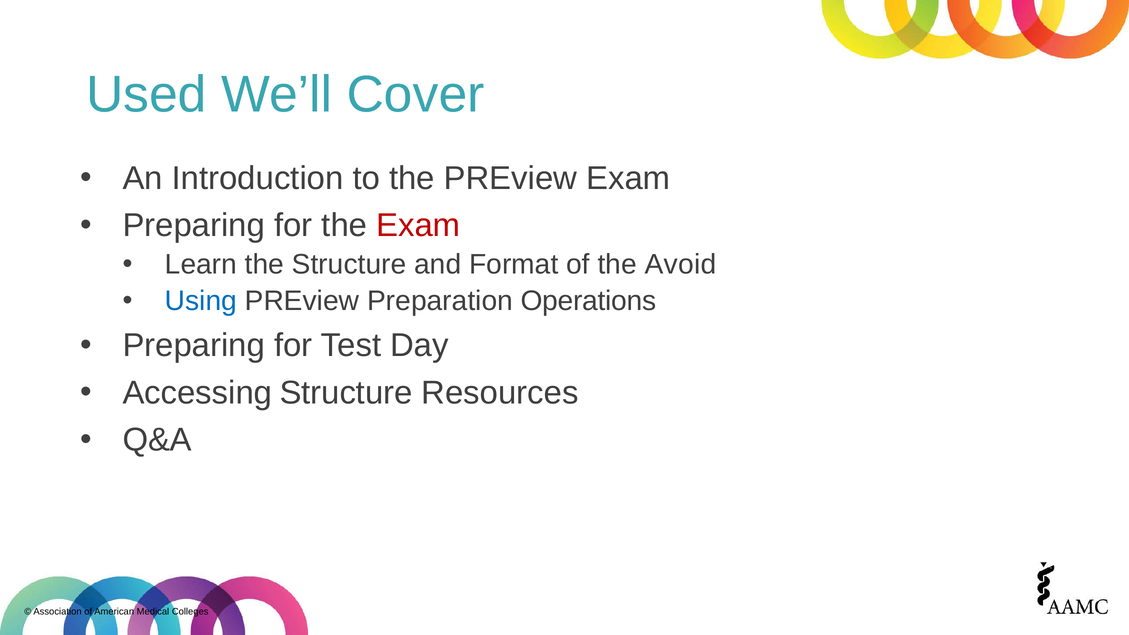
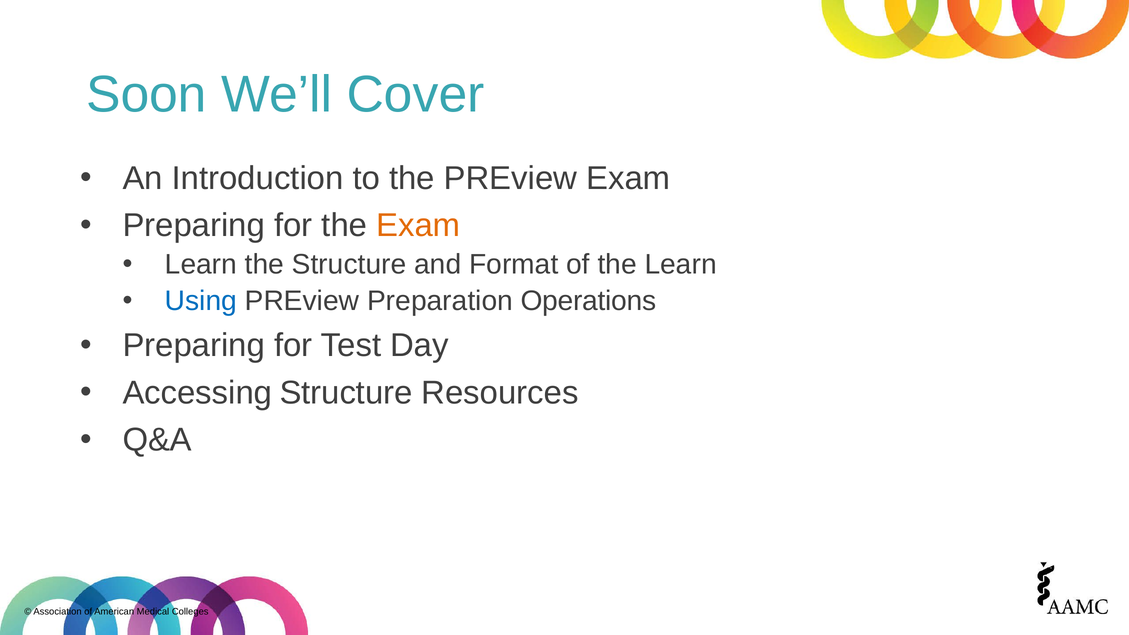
Used: Used -> Soon
Exam at (418, 226) colour: red -> orange
the Avoid: Avoid -> Learn
